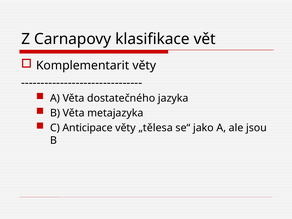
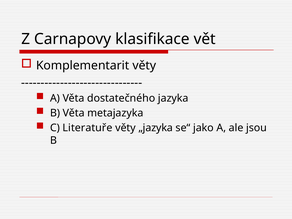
Anticipace: Anticipace -> Literatuře
„tělesa: „tělesa -> „jazyka
